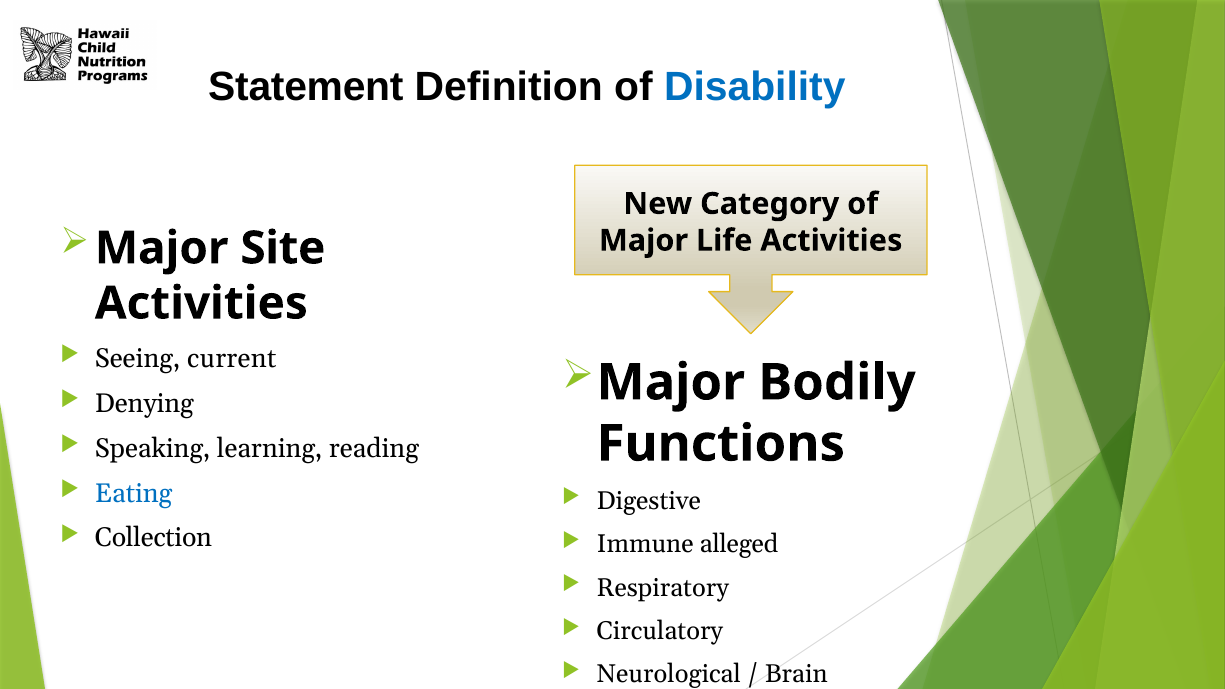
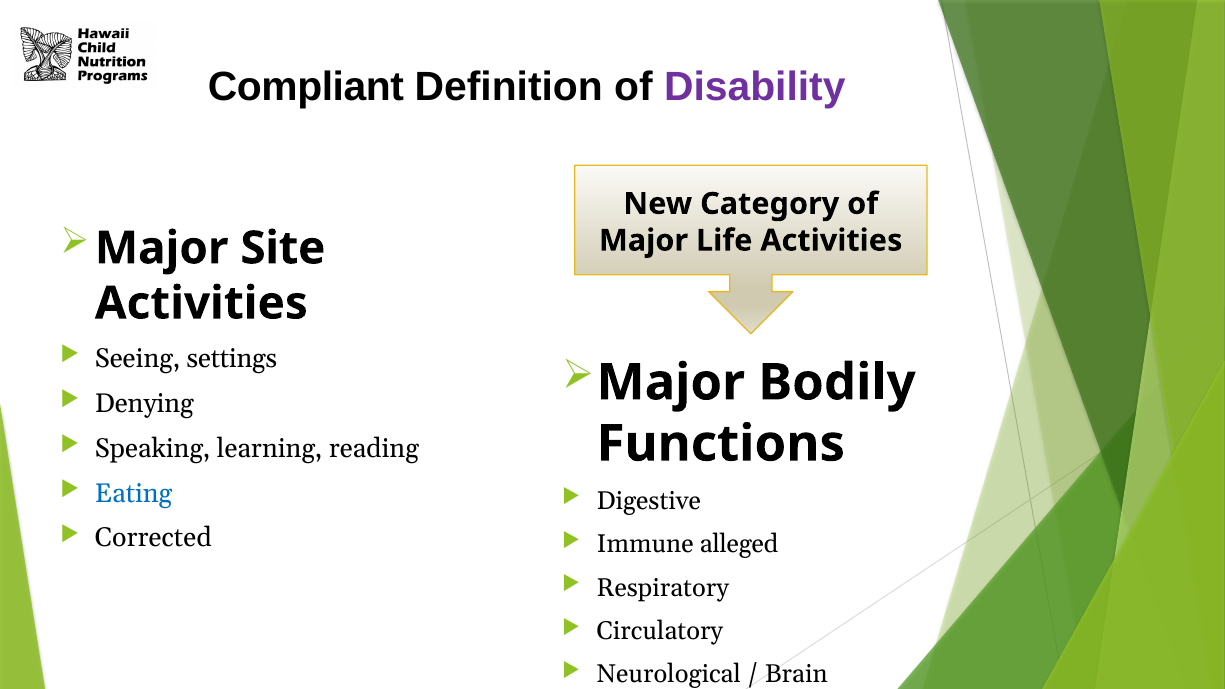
Statement: Statement -> Compliant
Disability colour: blue -> purple
current: current -> settings
Collection: Collection -> Corrected
